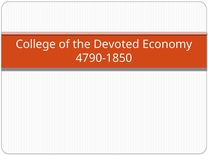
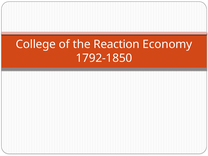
Devoted: Devoted -> Reaction
4790-1850: 4790-1850 -> 1792-1850
